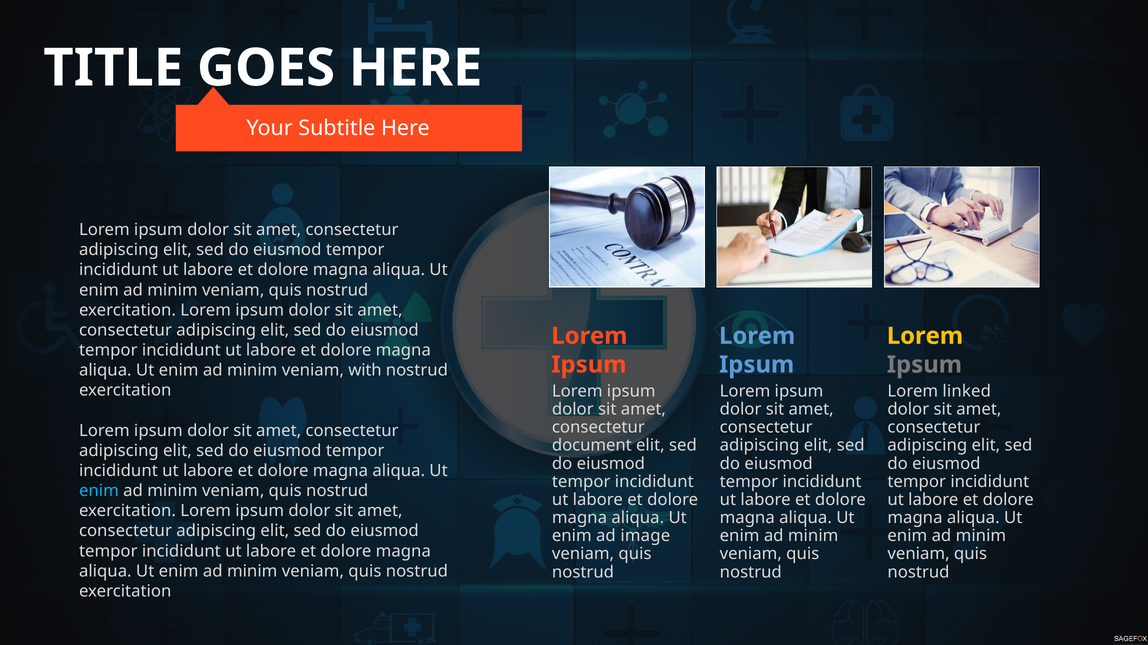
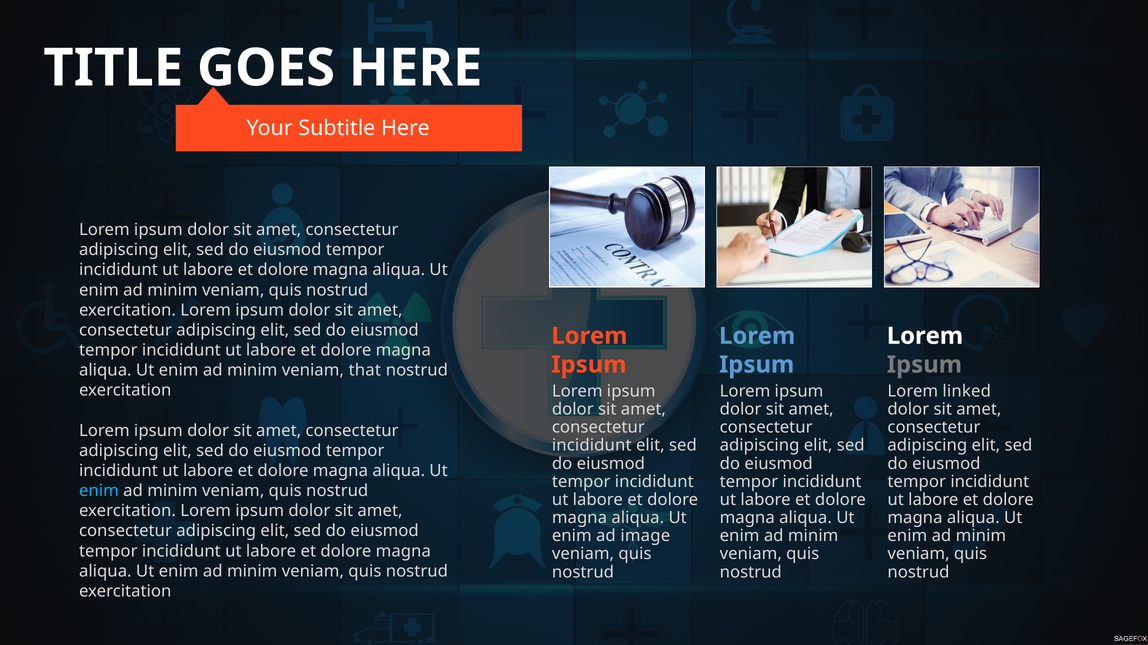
Lorem at (925, 336) colour: yellow -> white
with: with -> that
document at (592, 446): document -> incididunt
